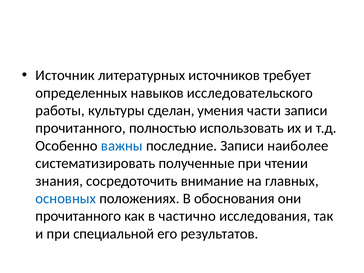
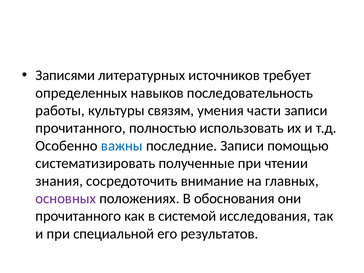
Источник: Источник -> Записями
исследовательского: исследовательского -> последовательность
сделан: сделан -> связям
наиболее: наиболее -> помощью
основных colour: blue -> purple
частично: частично -> системой
